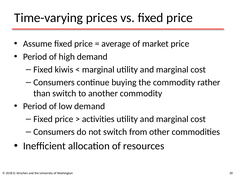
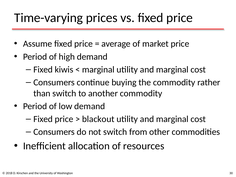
activities: activities -> blackout
